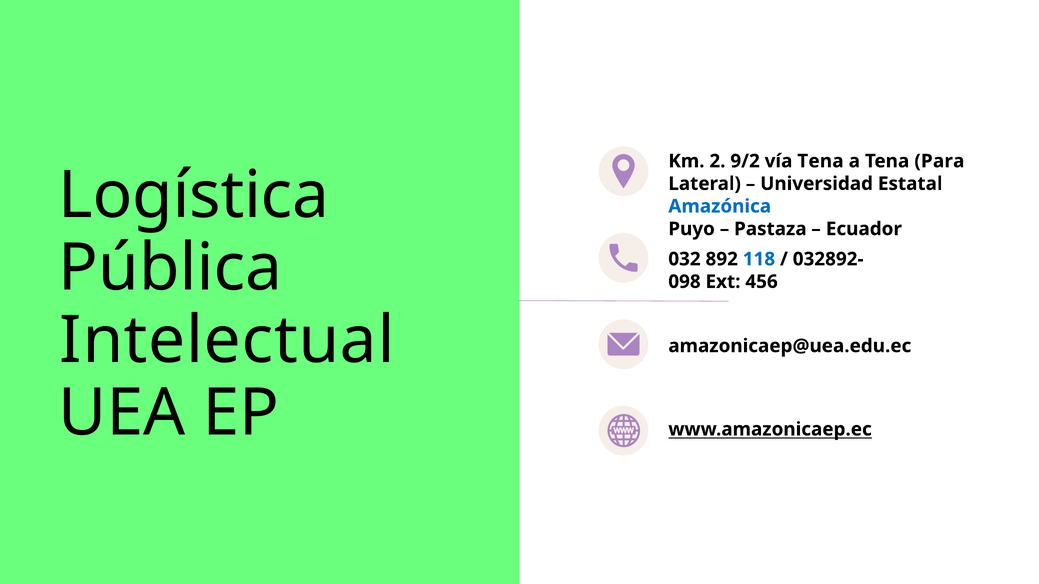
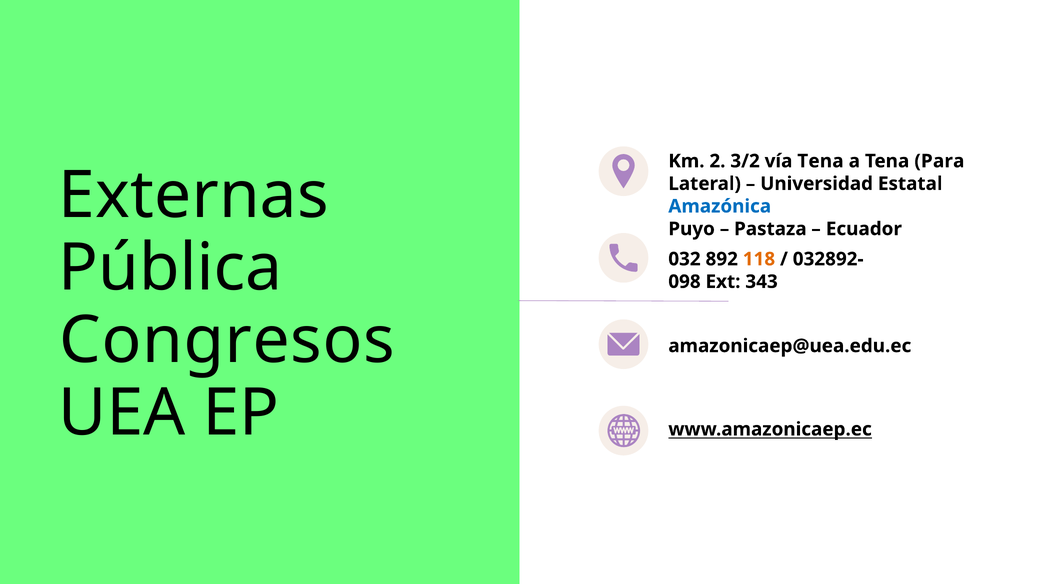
9/2: 9/2 -> 3/2
Logística: Logística -> Externas
118 colour: blue -> orange
456: 456 -> 343
Intelectual: Intelectual -> Congresos
